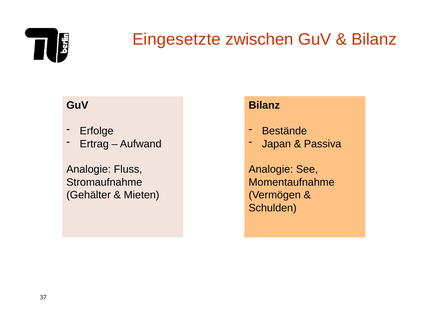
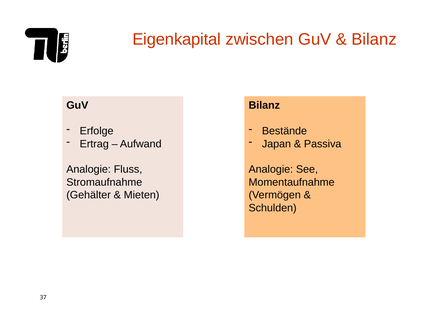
Eingesetzte: Eingesetzte -> Eigenkapital
